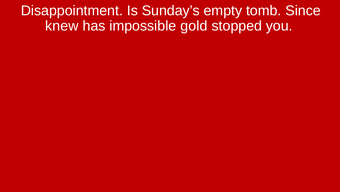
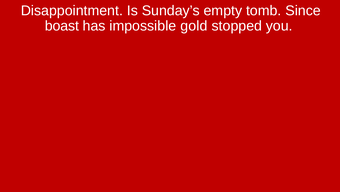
knew: knew -> boast
